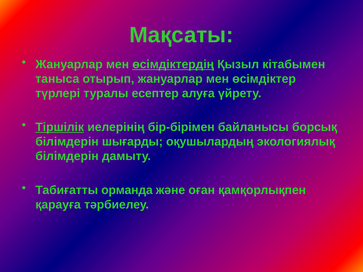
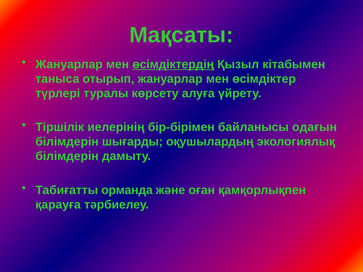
есептер: есептер -> көрсету
Тіршілік underline: present -> none
борсық: борсық -> одағын
